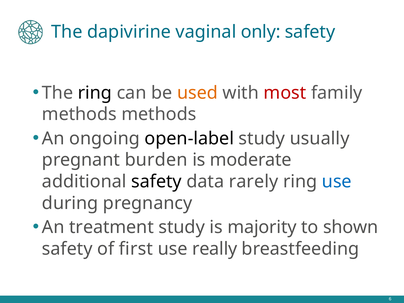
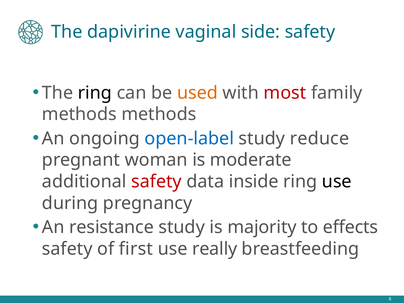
only: only -> side
open-label colour: black -> blue
usually: usually -> reduce
burden: burden -> woman
safety at (157, 182) colour: black -> red
rarely: rarely -> inside
use at (337, 182) colour: blue -> black
treatment: treatment -> resistance
shown: shown -> effects
